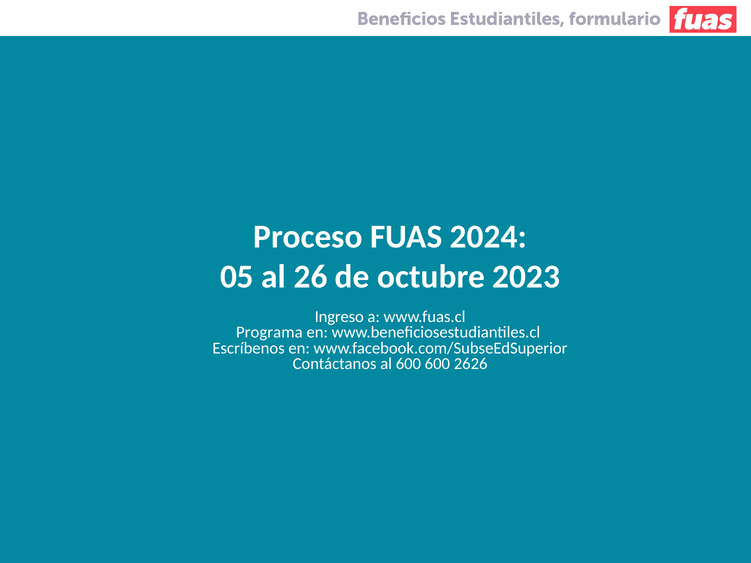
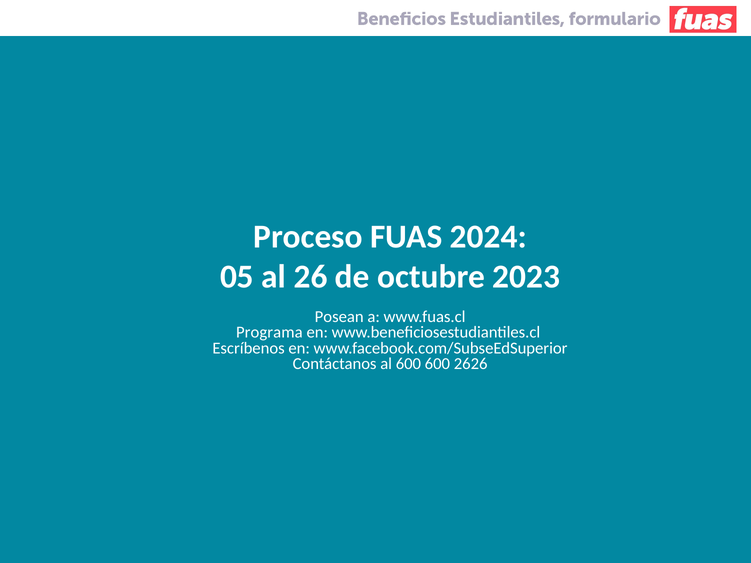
Ingreso: Ingreso -> Posean
